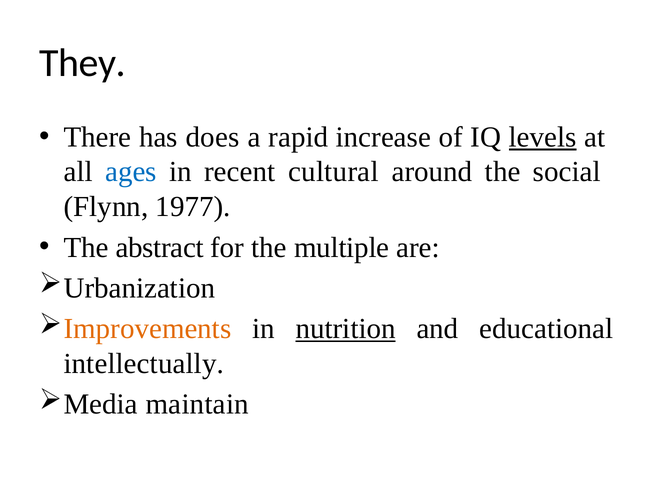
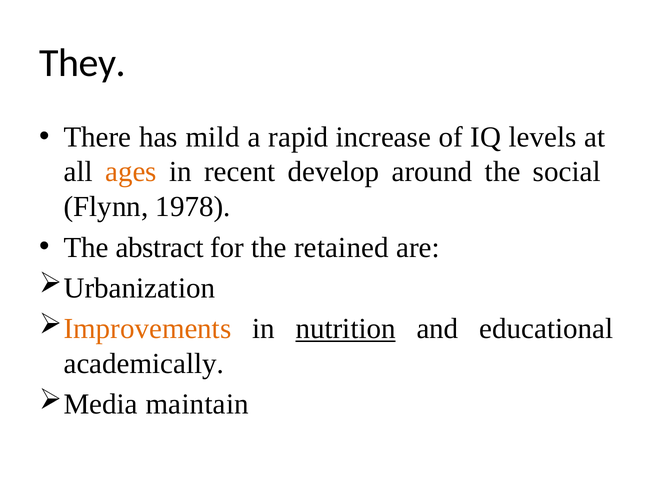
does: does -> mild
levels underline: present -> none
ages colour: blue -> orange
cultural: cultural -> develop
1977: 1977 -> 1978
multiple: multiple -> retained
intellectually: intellectually -> academically
